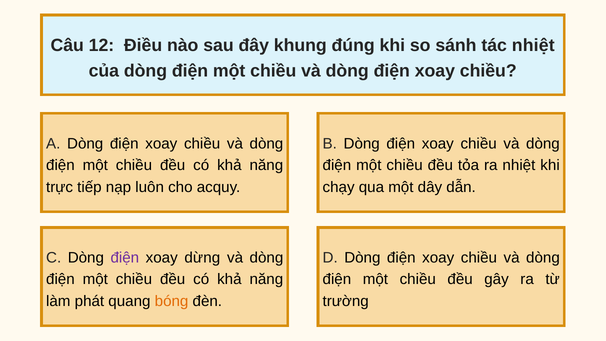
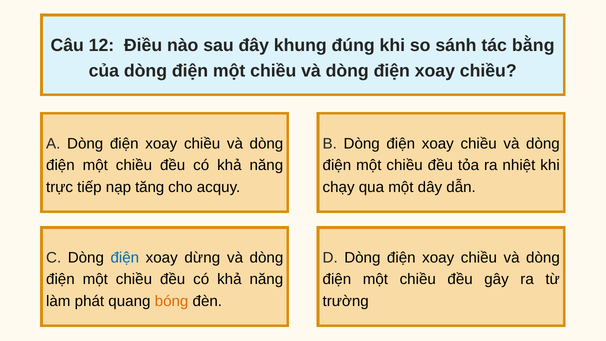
tác nhiệt: nhiệt -> bằng
luôn: luôn -> tăng
điện at (125, 258) colour: purple -> blue
